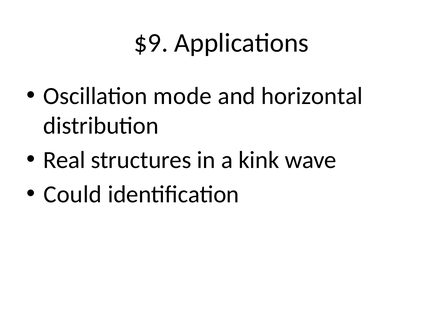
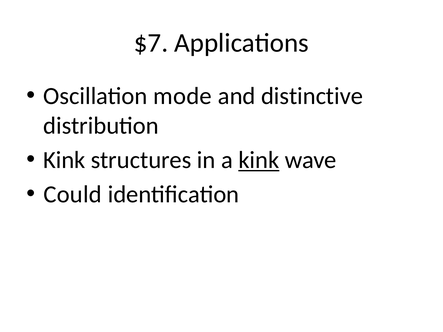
$9: $9 -> $7
horizontal: horizontal -> distinctive
Real at (64, 160): Real -> Kink
kink at (259, 160) underline: none -> present
